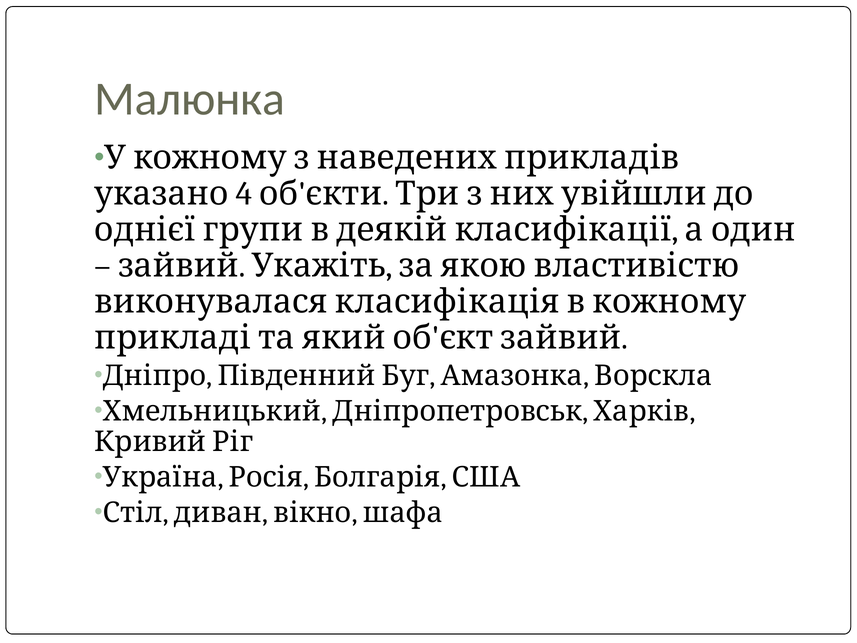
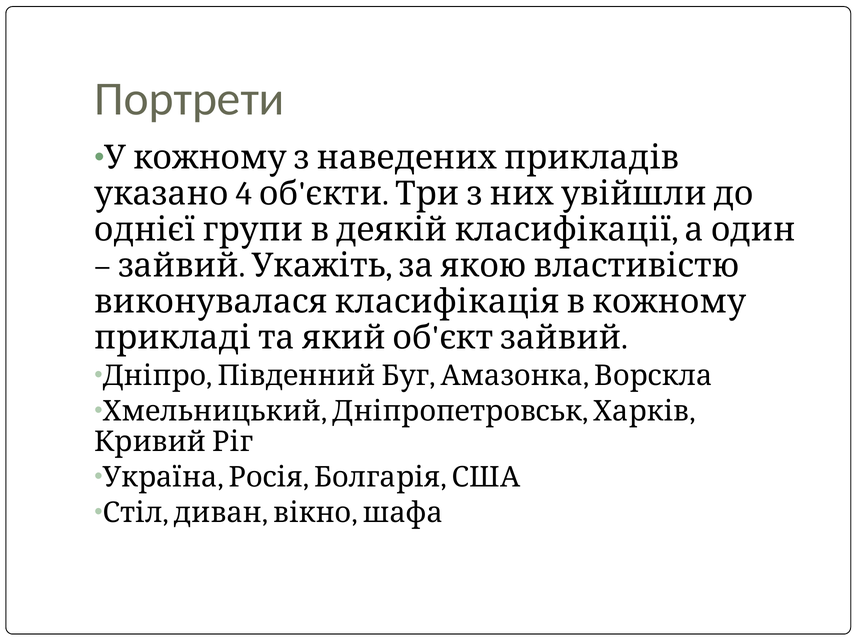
Малюнка: Малюнка -> Портрети
